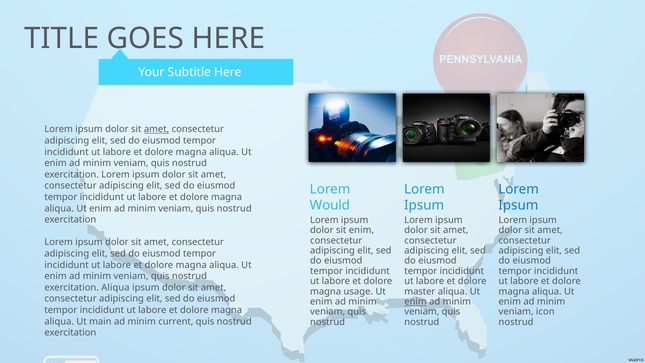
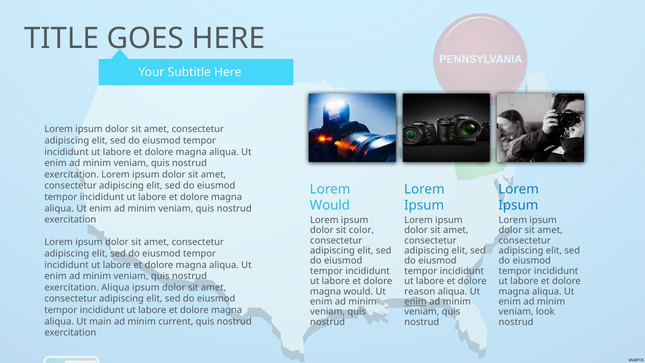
amet at (157, 129) underline: present -> none
sit enim: enim -> color
magna usage: usage -> would
master: master -> reason
icon: icon -> look
